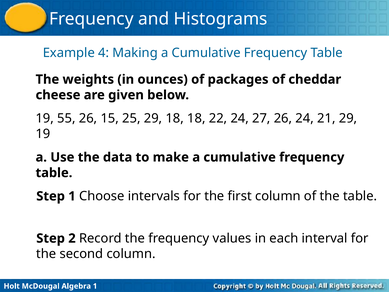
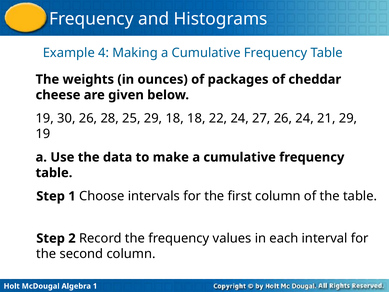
55: 55 -> 30
15: 15 -> 28
